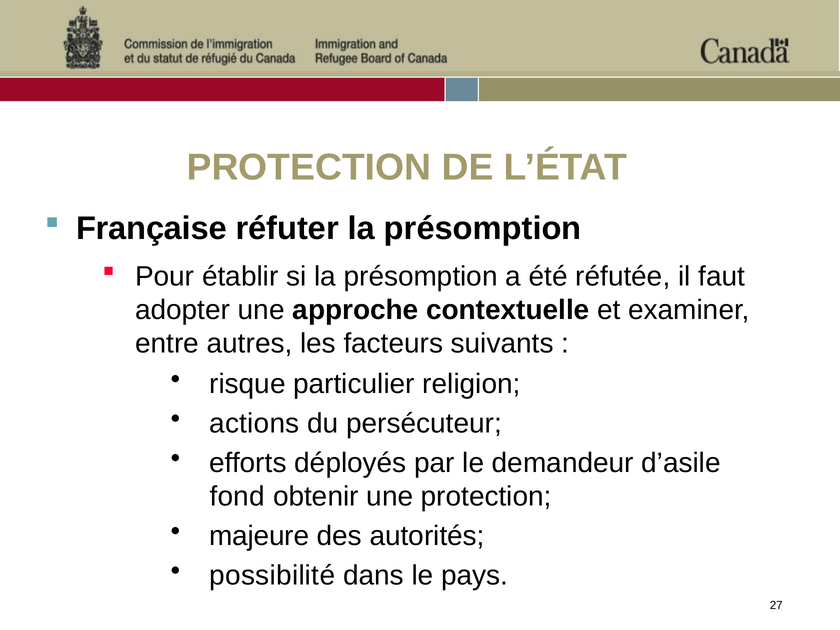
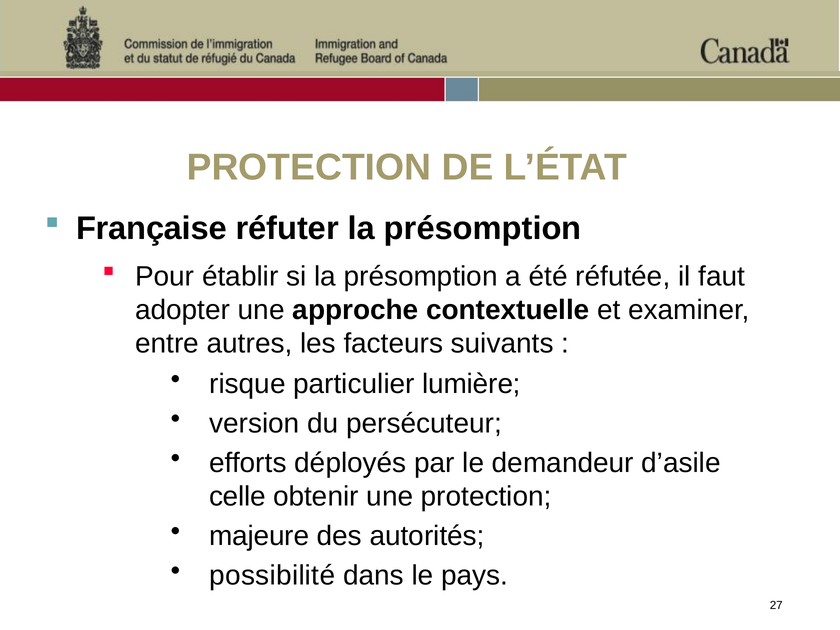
religion: religion -> lumière
actions: actions -> version
fond: fond -> celle
